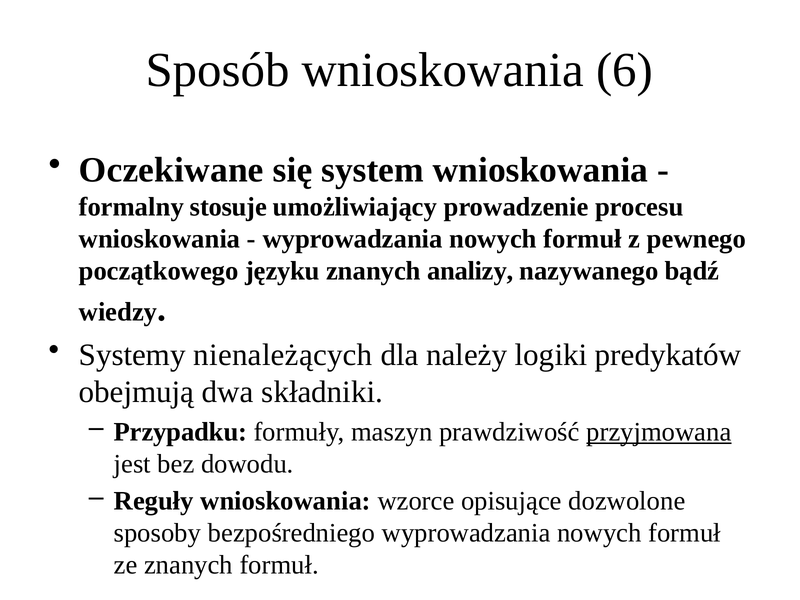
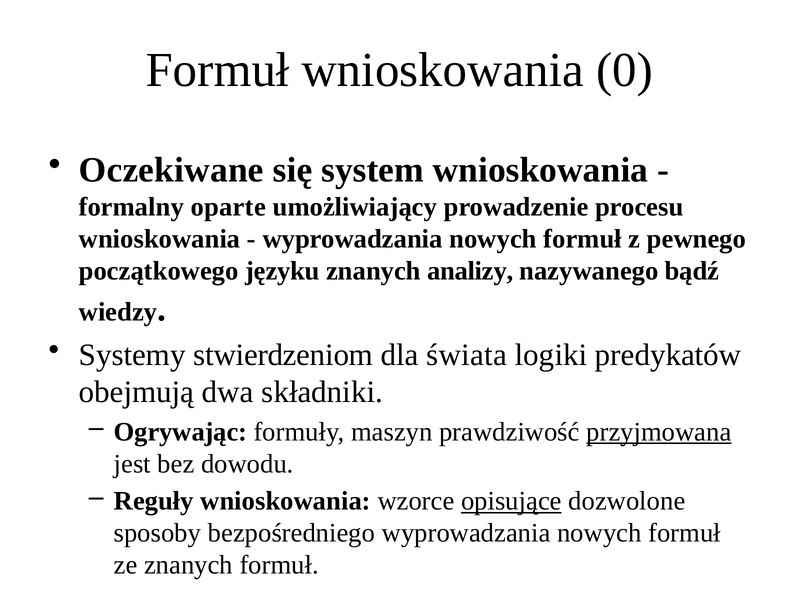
Sposób at (218, 70): Sposób -> Formuł
6: 6 -> 0
stosuje: stosuje -> oparte
nienależących: nienależących -> stwierdzeniom
należy: należy -> świata
Przypadku: Przypadku -> Ogrywając
opisujące underline: none -> present
